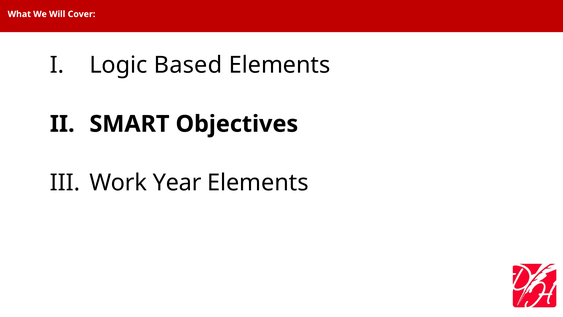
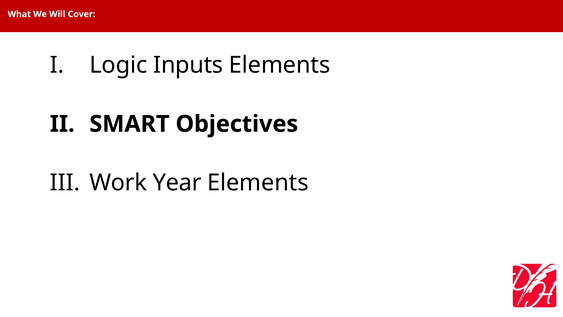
Based: Based -> Inputs
